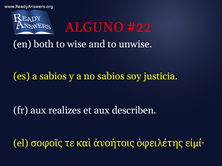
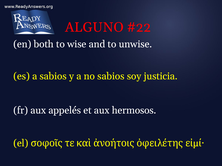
realizes: realizes -> appelés
describen: describen -> hermosos
